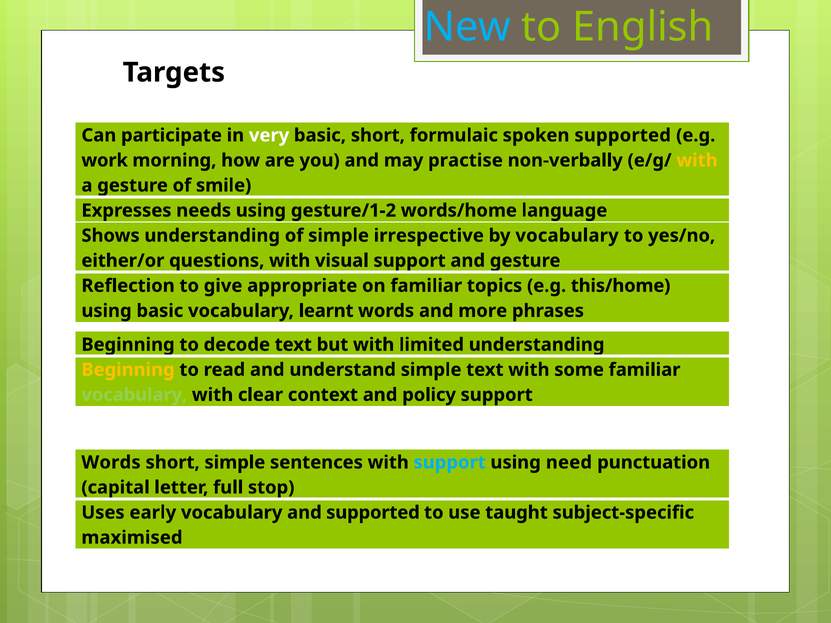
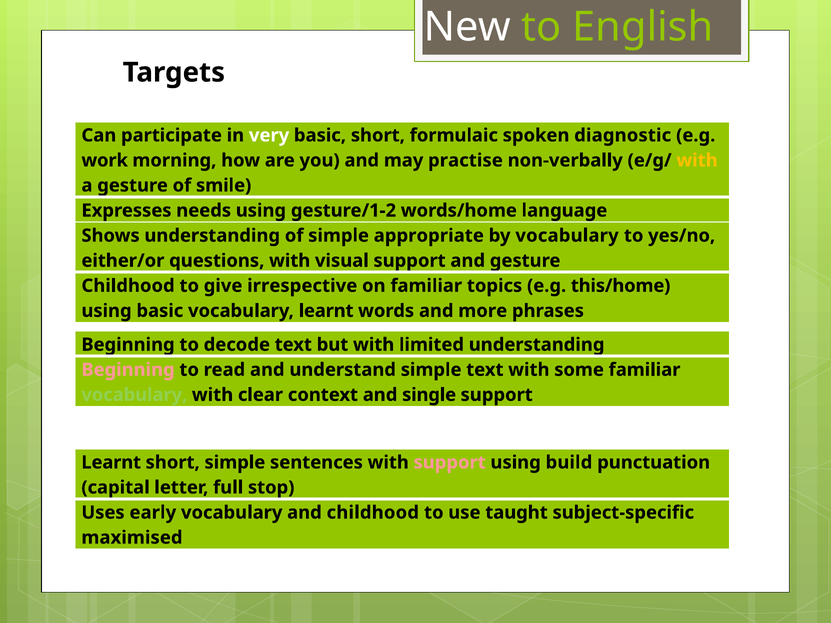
New colour: light blue -> white
spoken supported: supported -> diagnostic
irrespective: irrespective -> appropriate
Reflection at (128, 286): Reflection -> Childhood
appropriate: appropriate -> irrespective
Beginning at (128, 370) colour: yellow -> pink
policy: policy -> single
Words at (111, 463): Words -> Learnt
support at (450, 463) colour: light blue -> pink
need: need -> build
and supported: supported -> childhood
